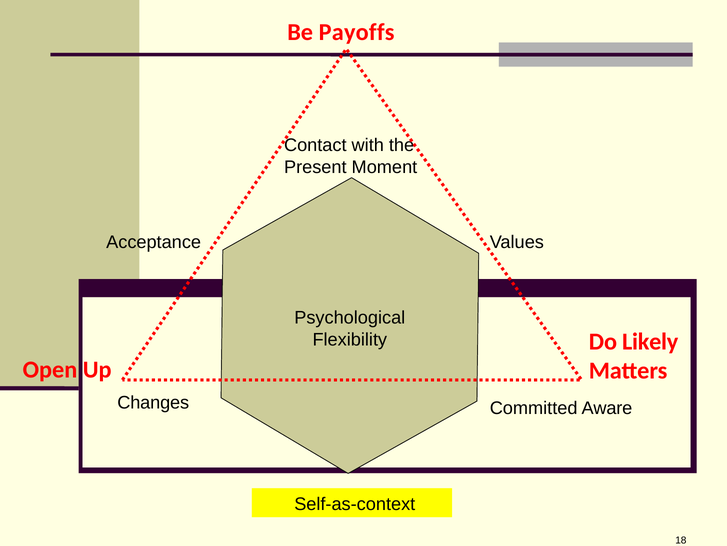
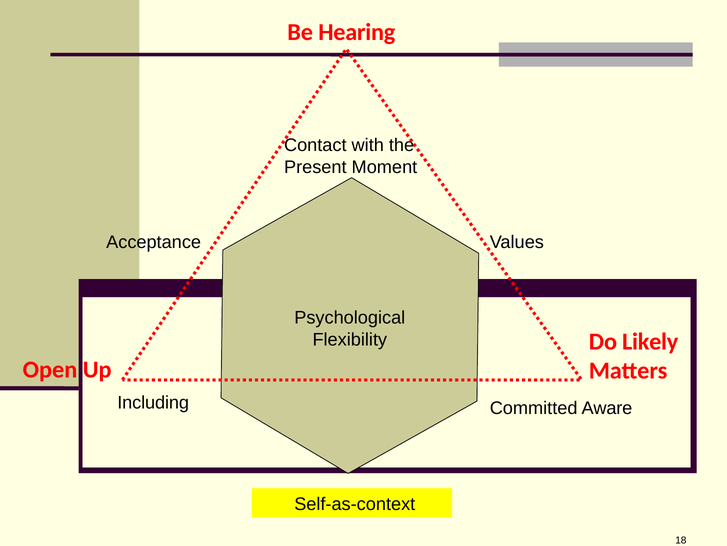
Payoffs: Payoffs -> Hearing
Changes: Changes -> Including
